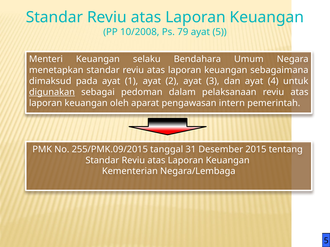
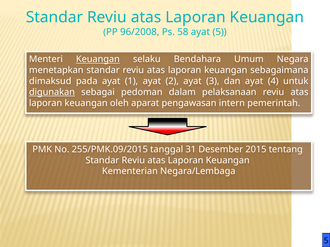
10/2008: 10/2008 -> 96/2008
79: 79 -> 58
Keuangan at (98, 59) underline: none -> present
